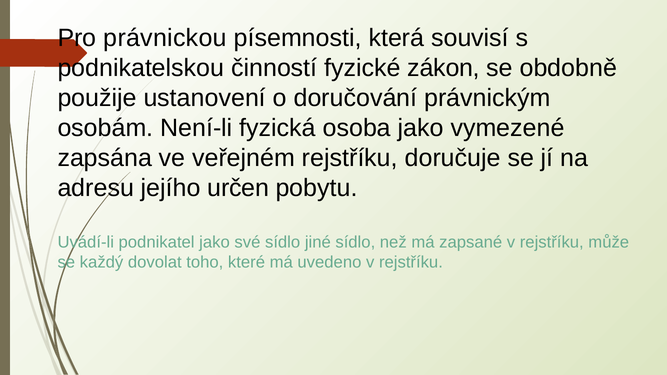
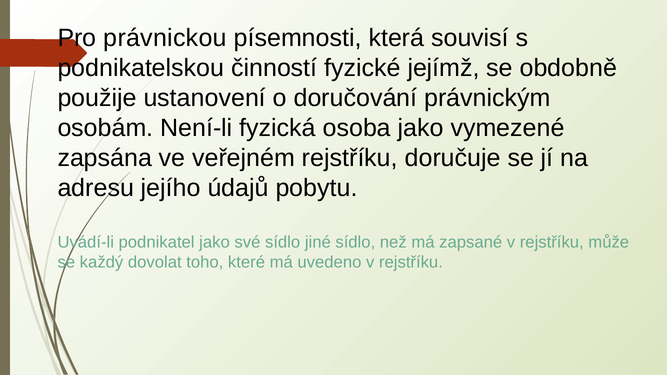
zákon: zákon -> jejímž
určen: určen -> údajů
